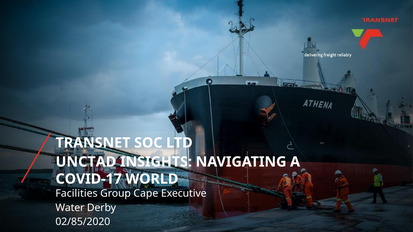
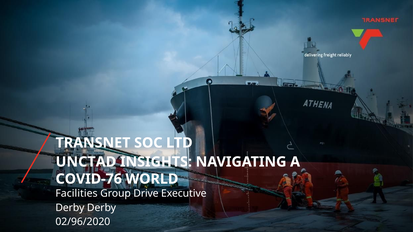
COVID-17: COVID-17 -> COVID-76
Cape: Cape -> Drive
Water at (70, 208): Water -> Derby
02/85/2020: 02/85/2020 -> 02/96/2020
